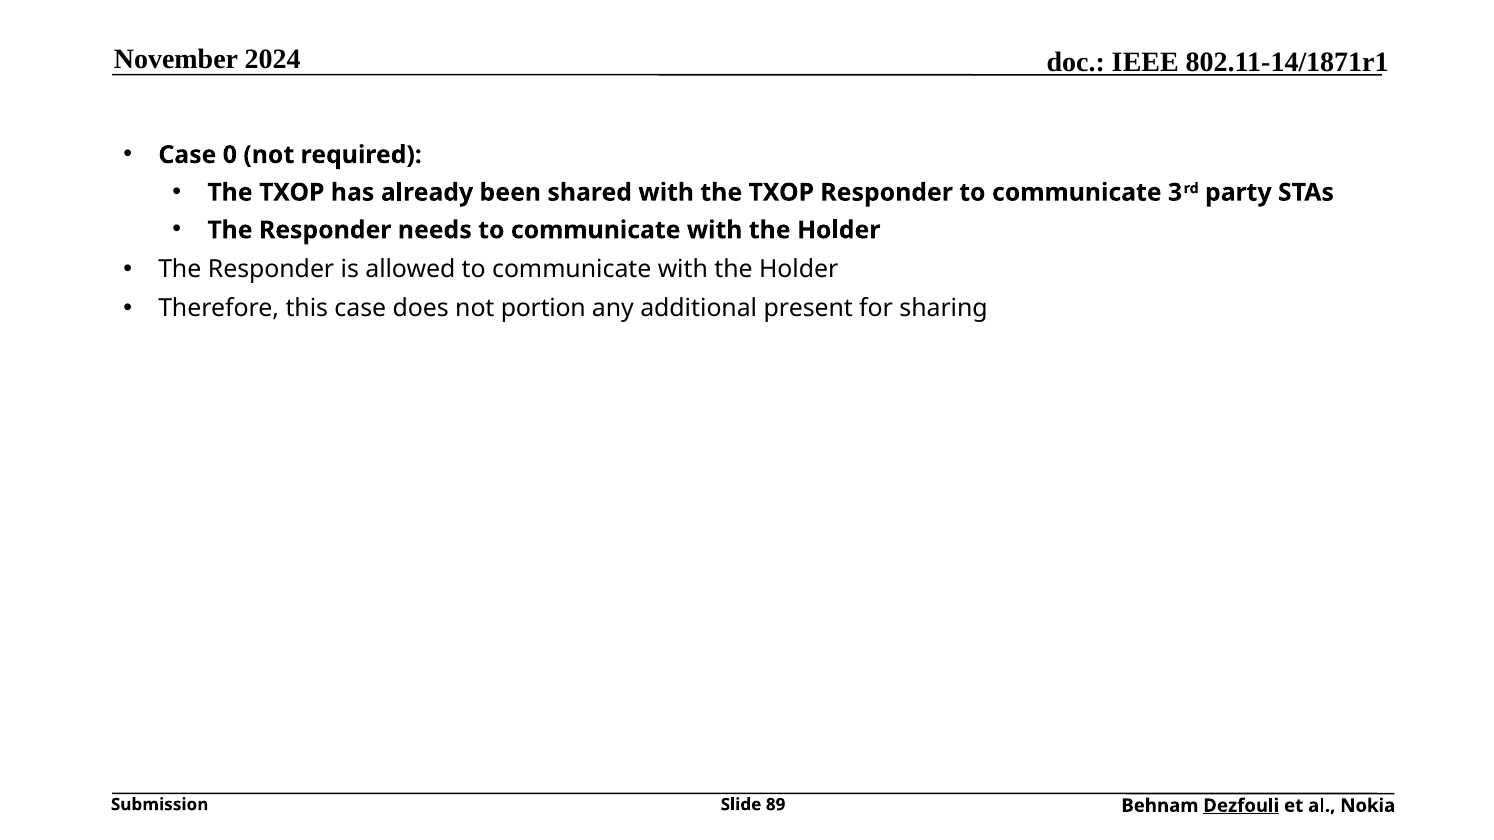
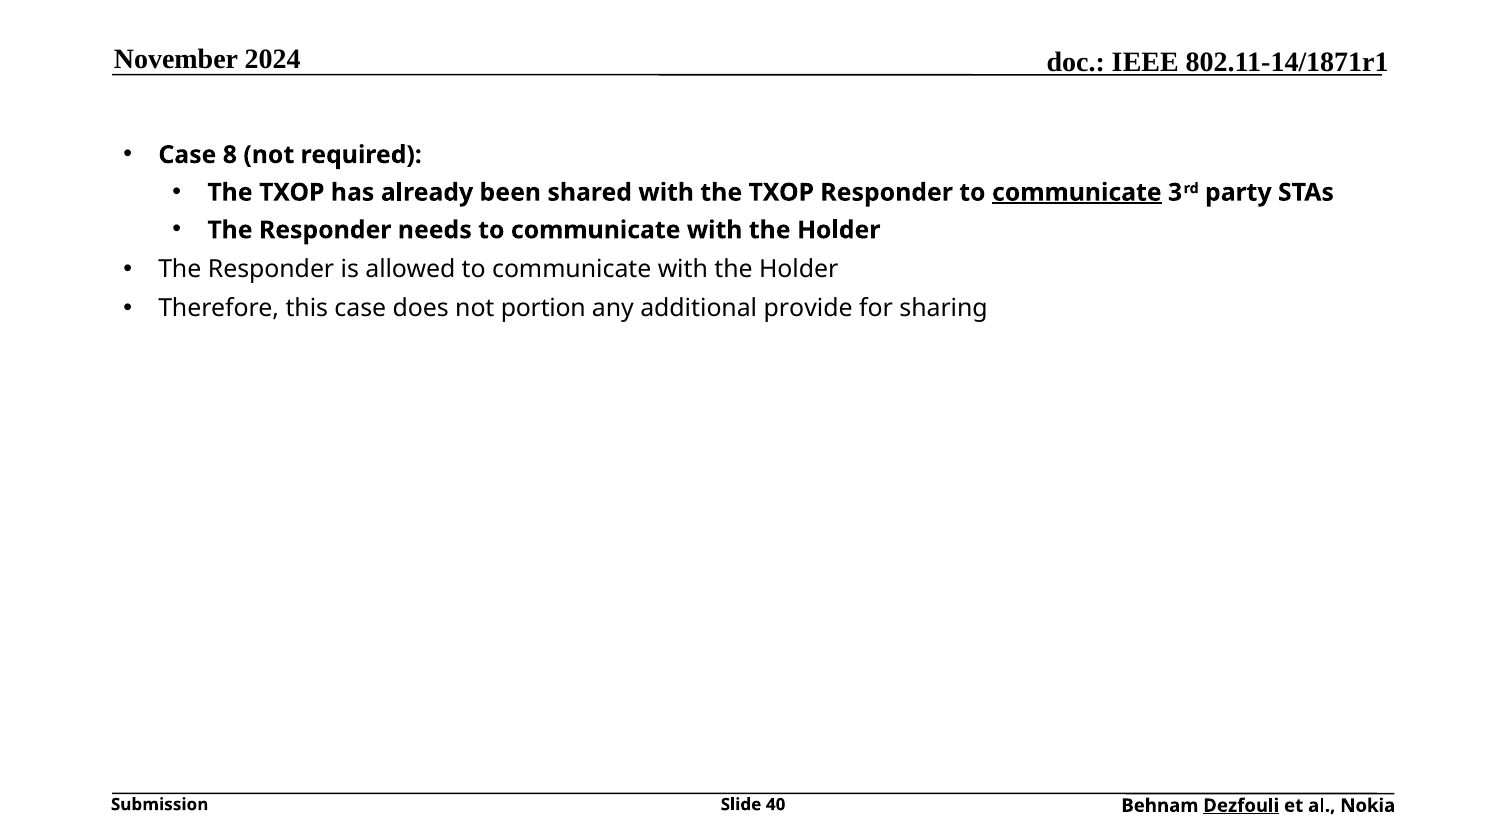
0: 0 -> 8
communicate at (1077, 193) underline: none -> present
present: present -> provide
89: 89 -> 40
